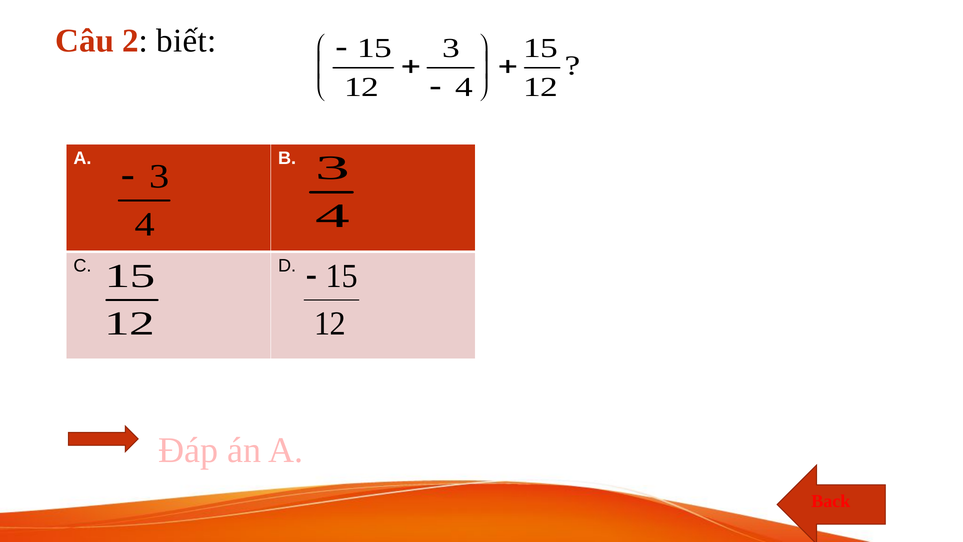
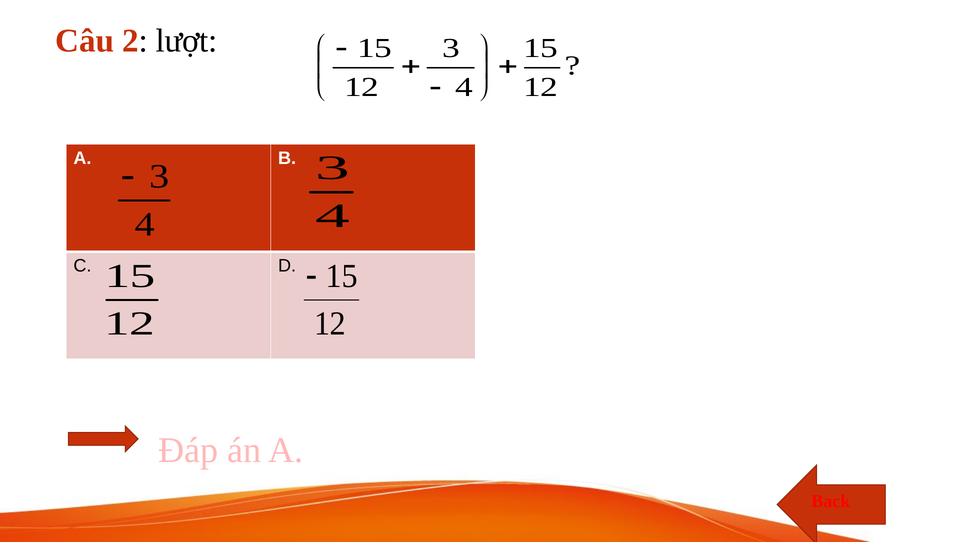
biết: biết -> lượt
